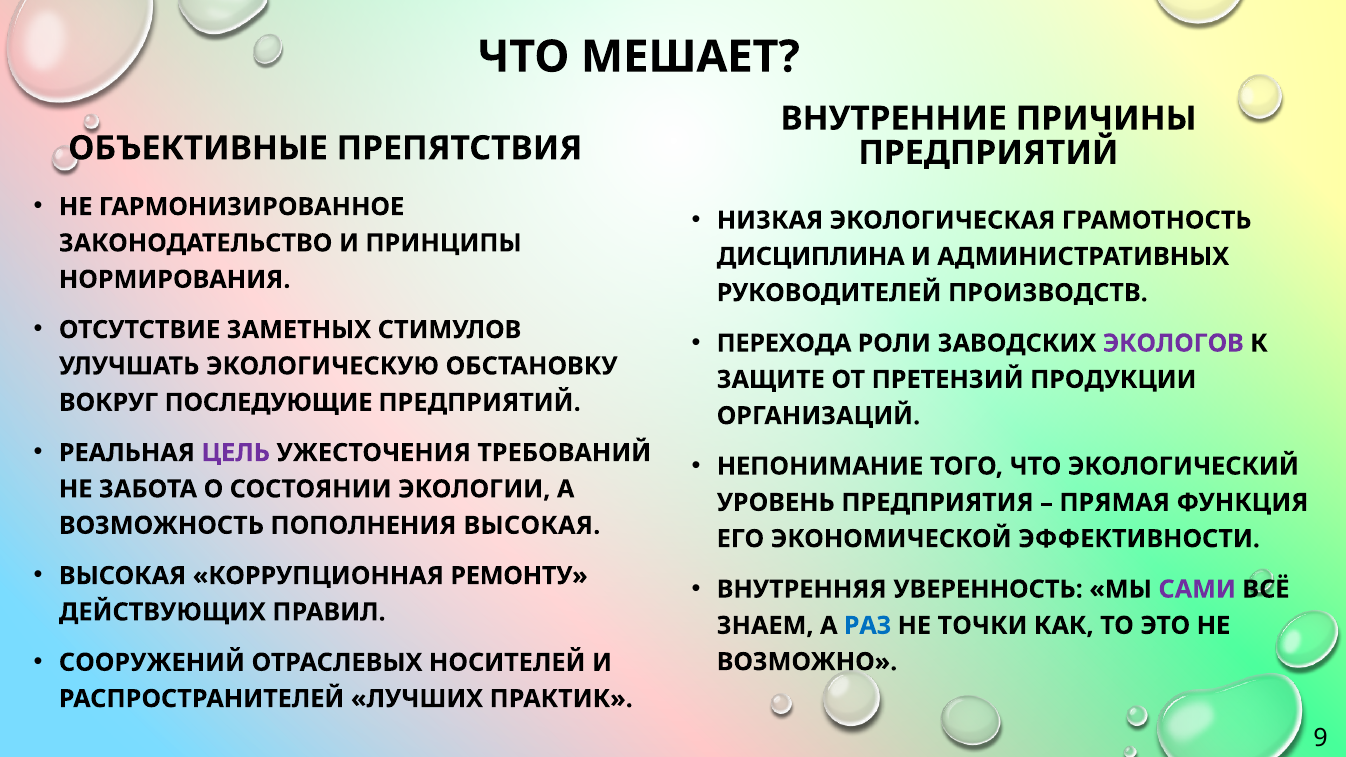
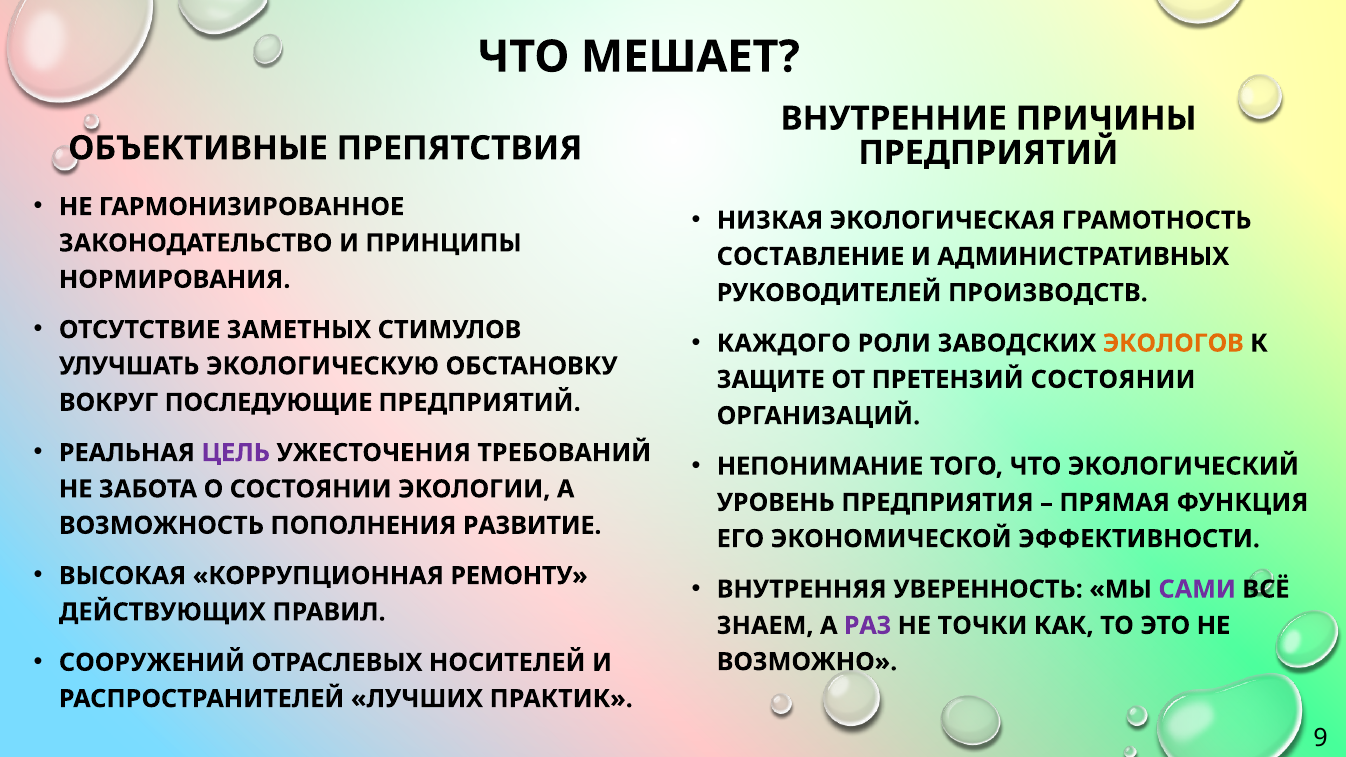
ДИСЦИПЛИНА: ДИСЦИПЛИНА -> СОСТАВЛЕНИЕ
ПЕРЕХОДА: ПЕРЕХОДА -> КАЖДОГО
ЭКОЛОГОВ colour: purple -> orange
ПРЕТЕНЗИЙ ПРОДУКЦИИ: ПРОДУКЦИИ -> СОСТОЯНИИ
ПОПОЛНЕНИЯ ВЫСОКАЯ: ВЫСОКАЯ -> РАЗВИТИЕ
РАЗ colour: blue -> purple
